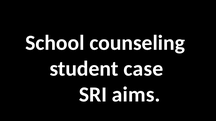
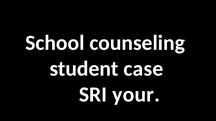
aims: aims -> your
